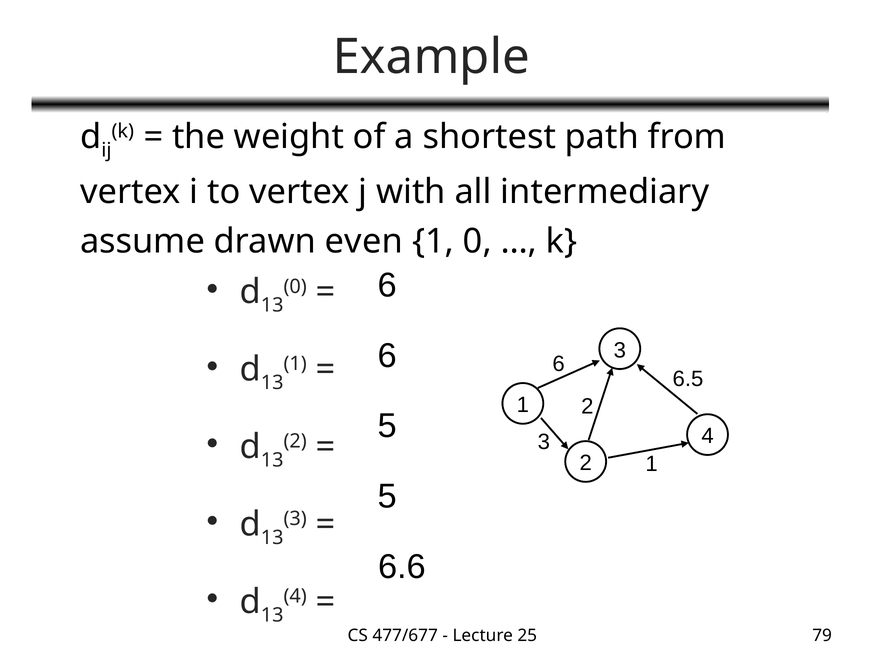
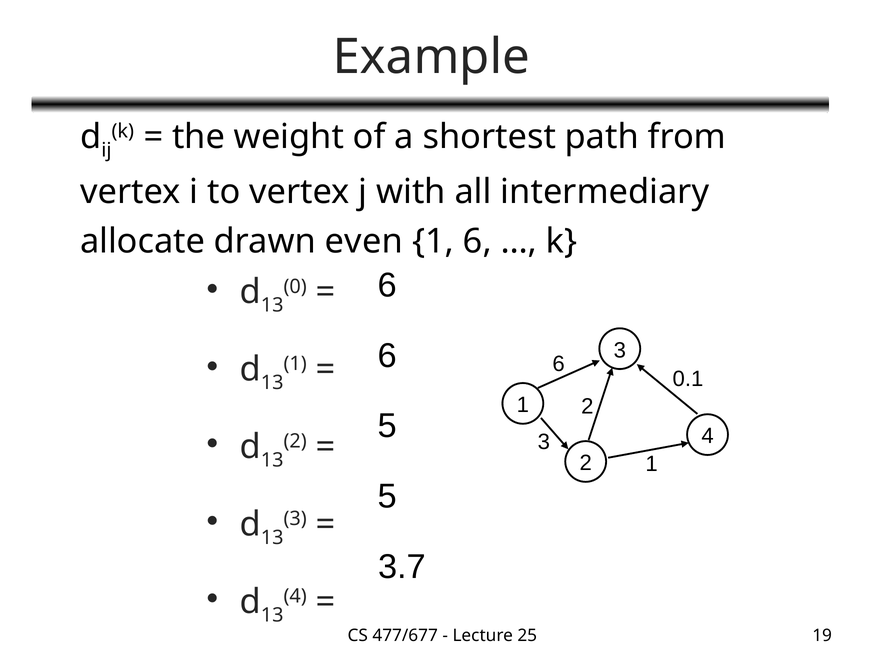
assume: assume -> allocate
0 at (477, 241): 0 -> 6
6.5: 6.5 -> 0.1
6.6: 6.6 -> 3.7
79: 79 -> 19
